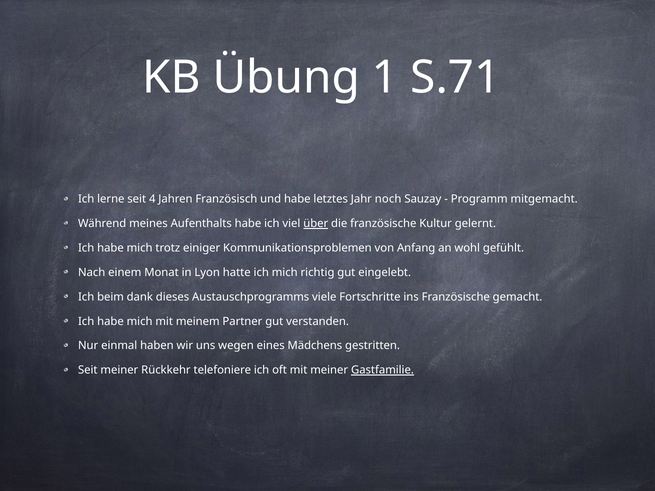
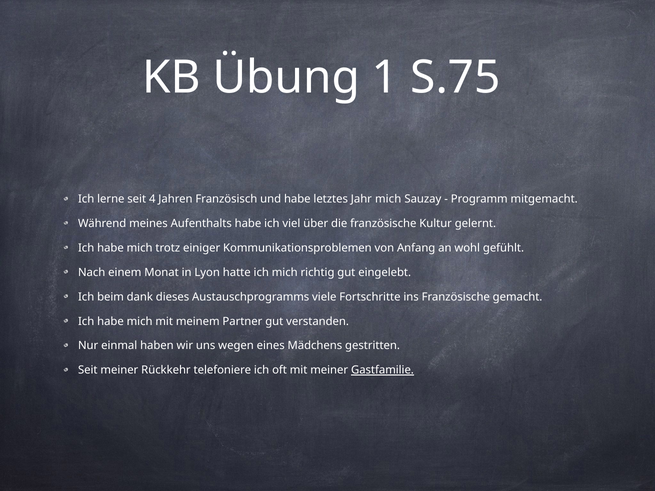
S.71: S.71 -> S.75
Jahr noch: noch -> mich
über underline: present -> none
